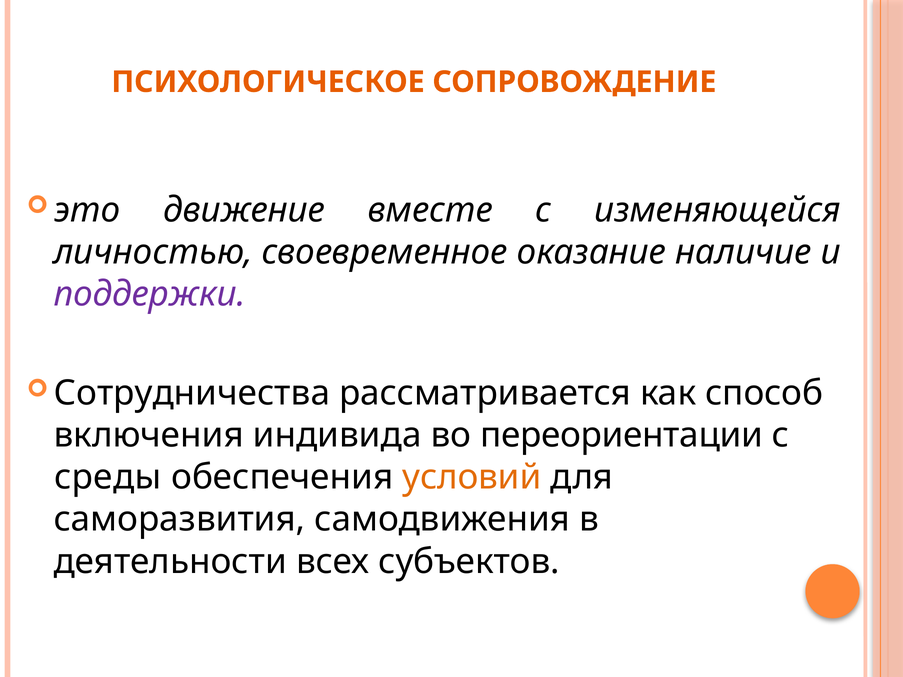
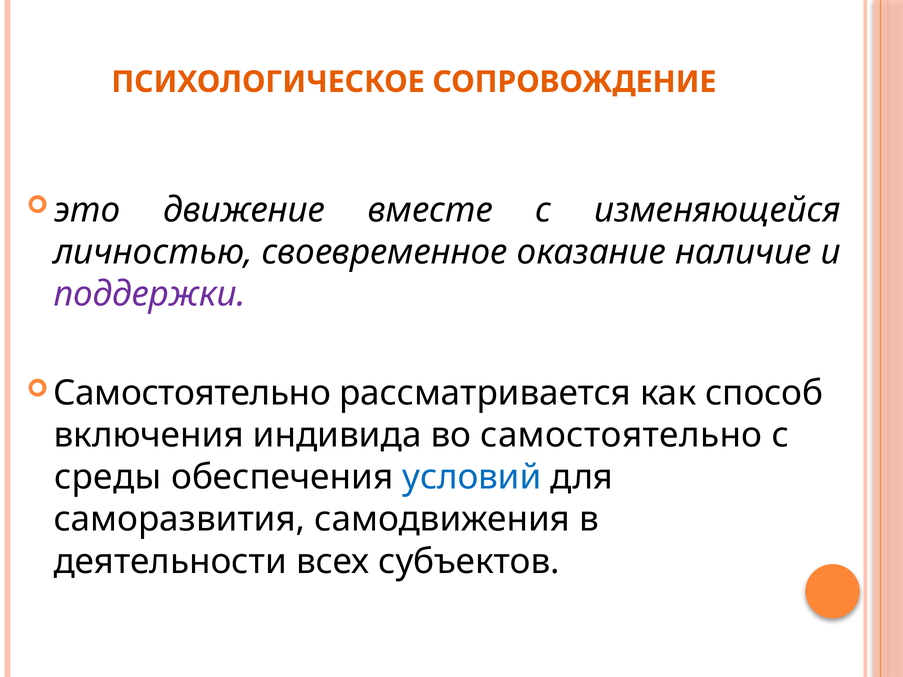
Сотрудничества at (192, 393): Сотрудничества -> Самостоятельно
во переориентации: переориентации -> самостоятельно
условий colour: orange -> blue
